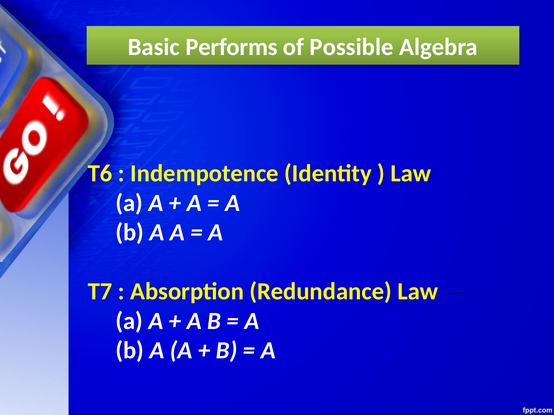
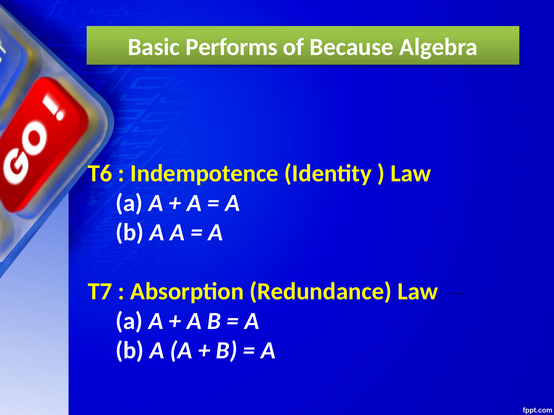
Possible: Possible -> Because
